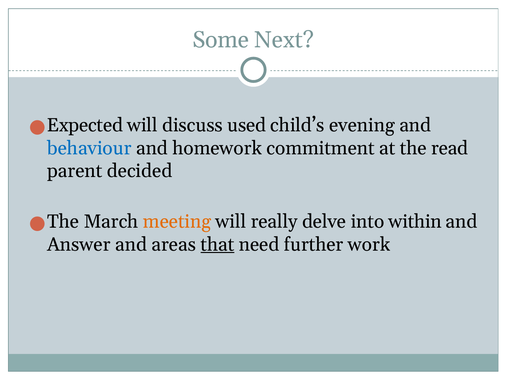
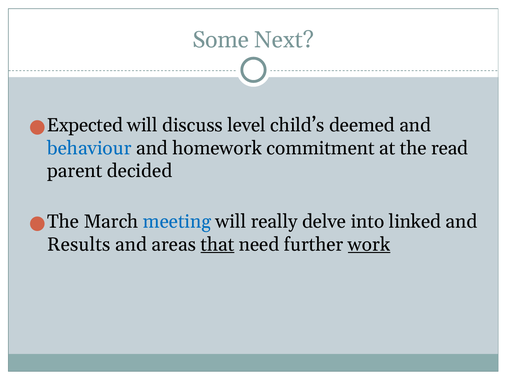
used: used -> level
evening: evening -> deemed
meeting colour: orange -> blue
within: within -> linked
Answer: Answer -> Results
work underline: none -> present
